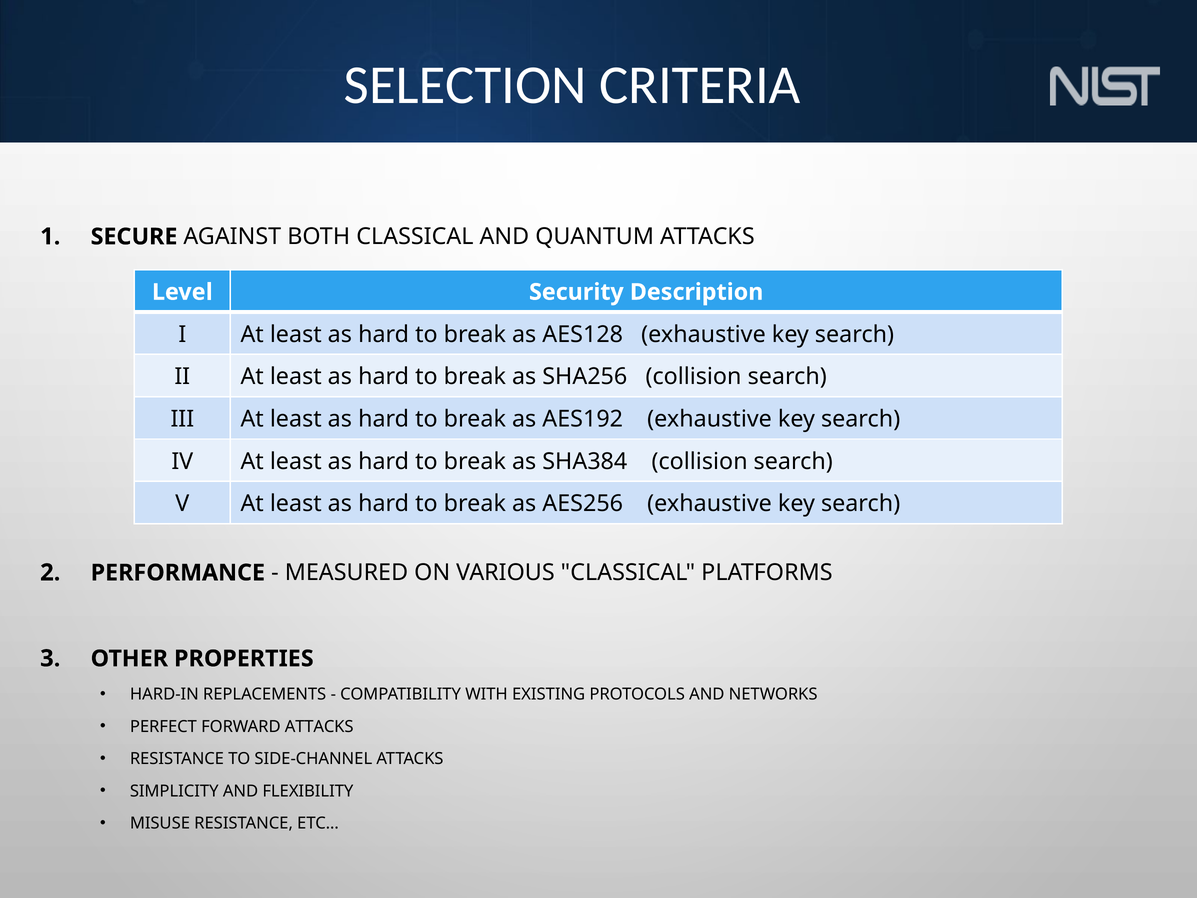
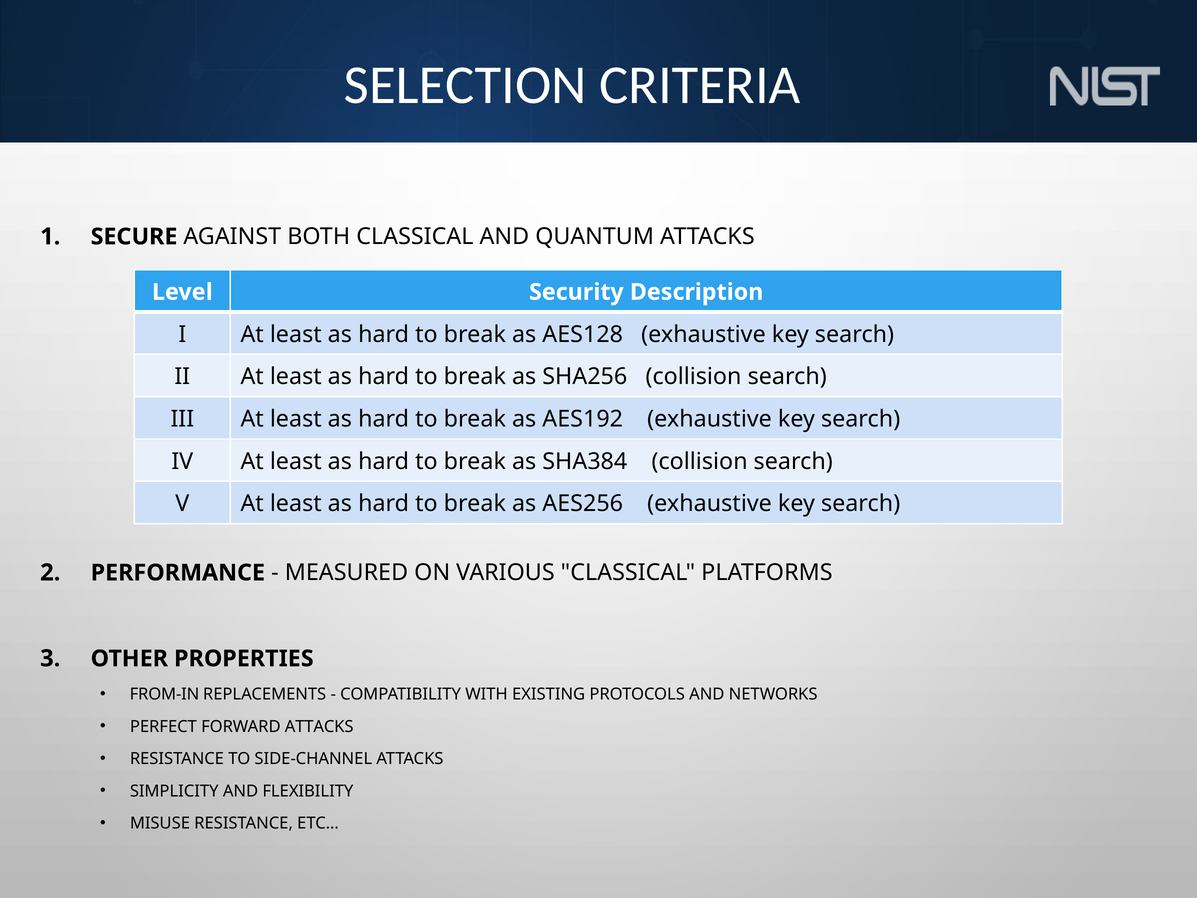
HARD-IN: HARD-IN -> FROM-IN
